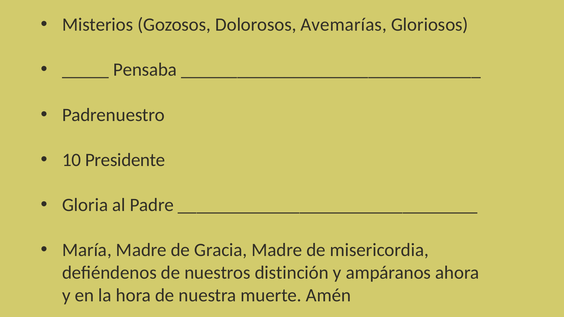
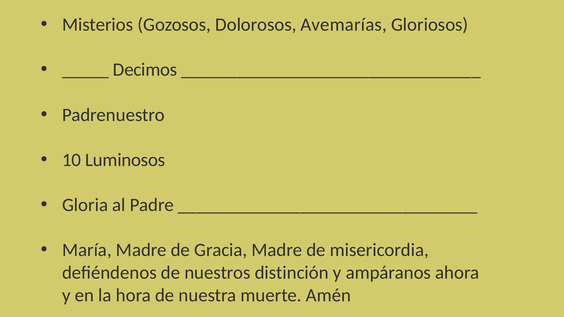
Pensaba: Pensaba -> Decimos
Presidente: Presidente -> Luminosos
